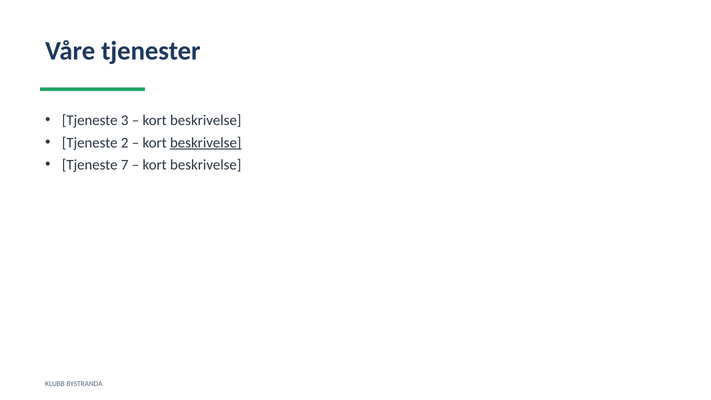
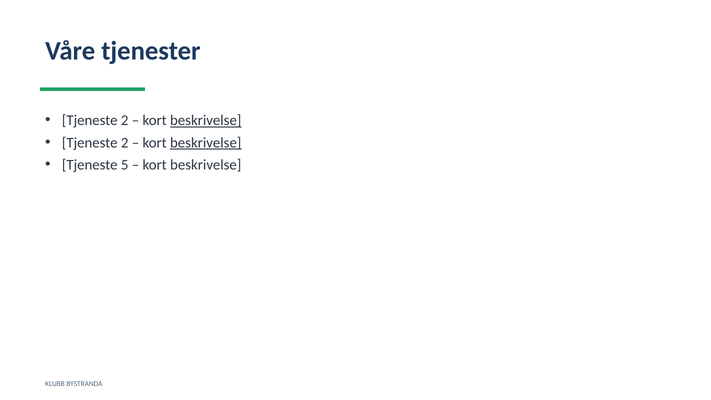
3 at (125, 120): 3 -> 2
beskrivelse at (206, 120) underline: none -> present
7: 7 -> 5
